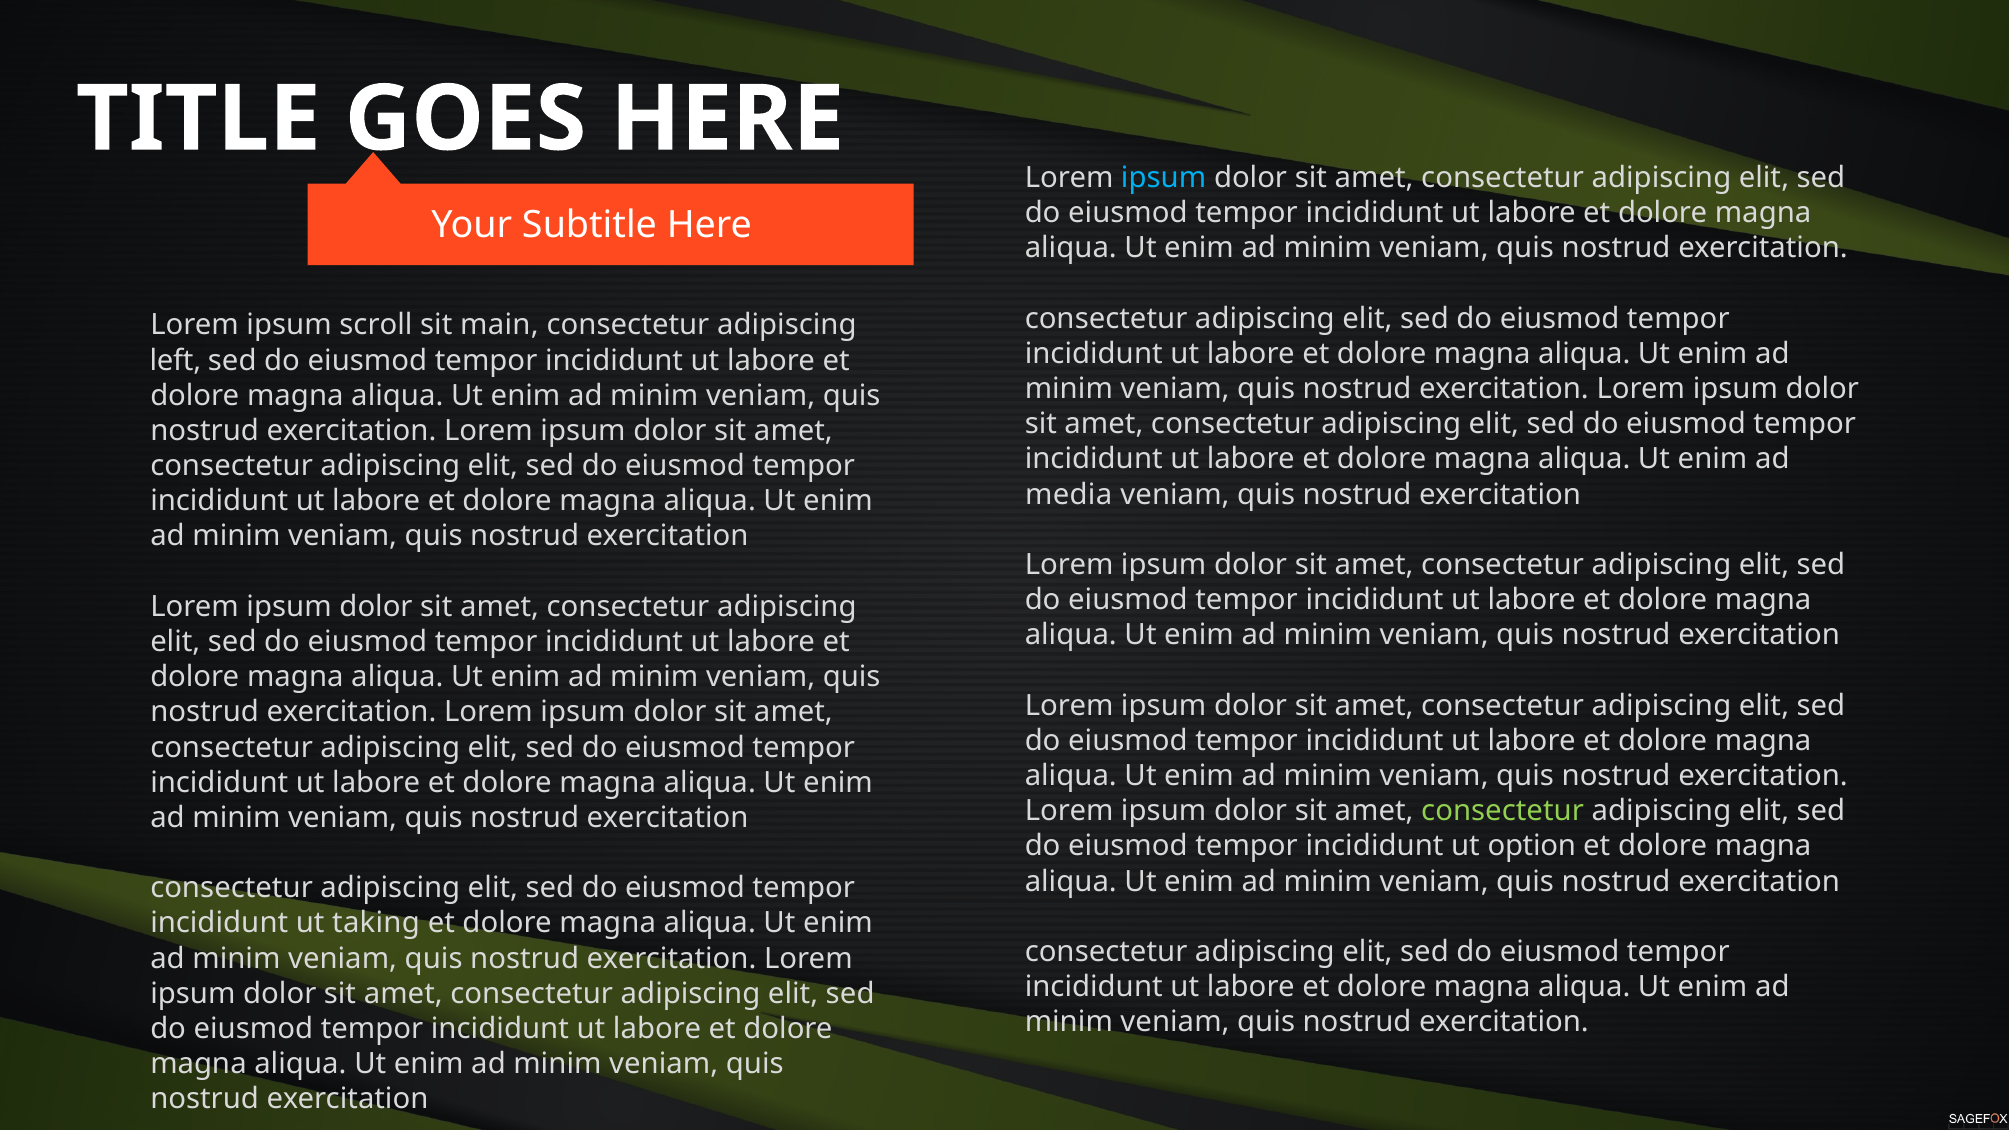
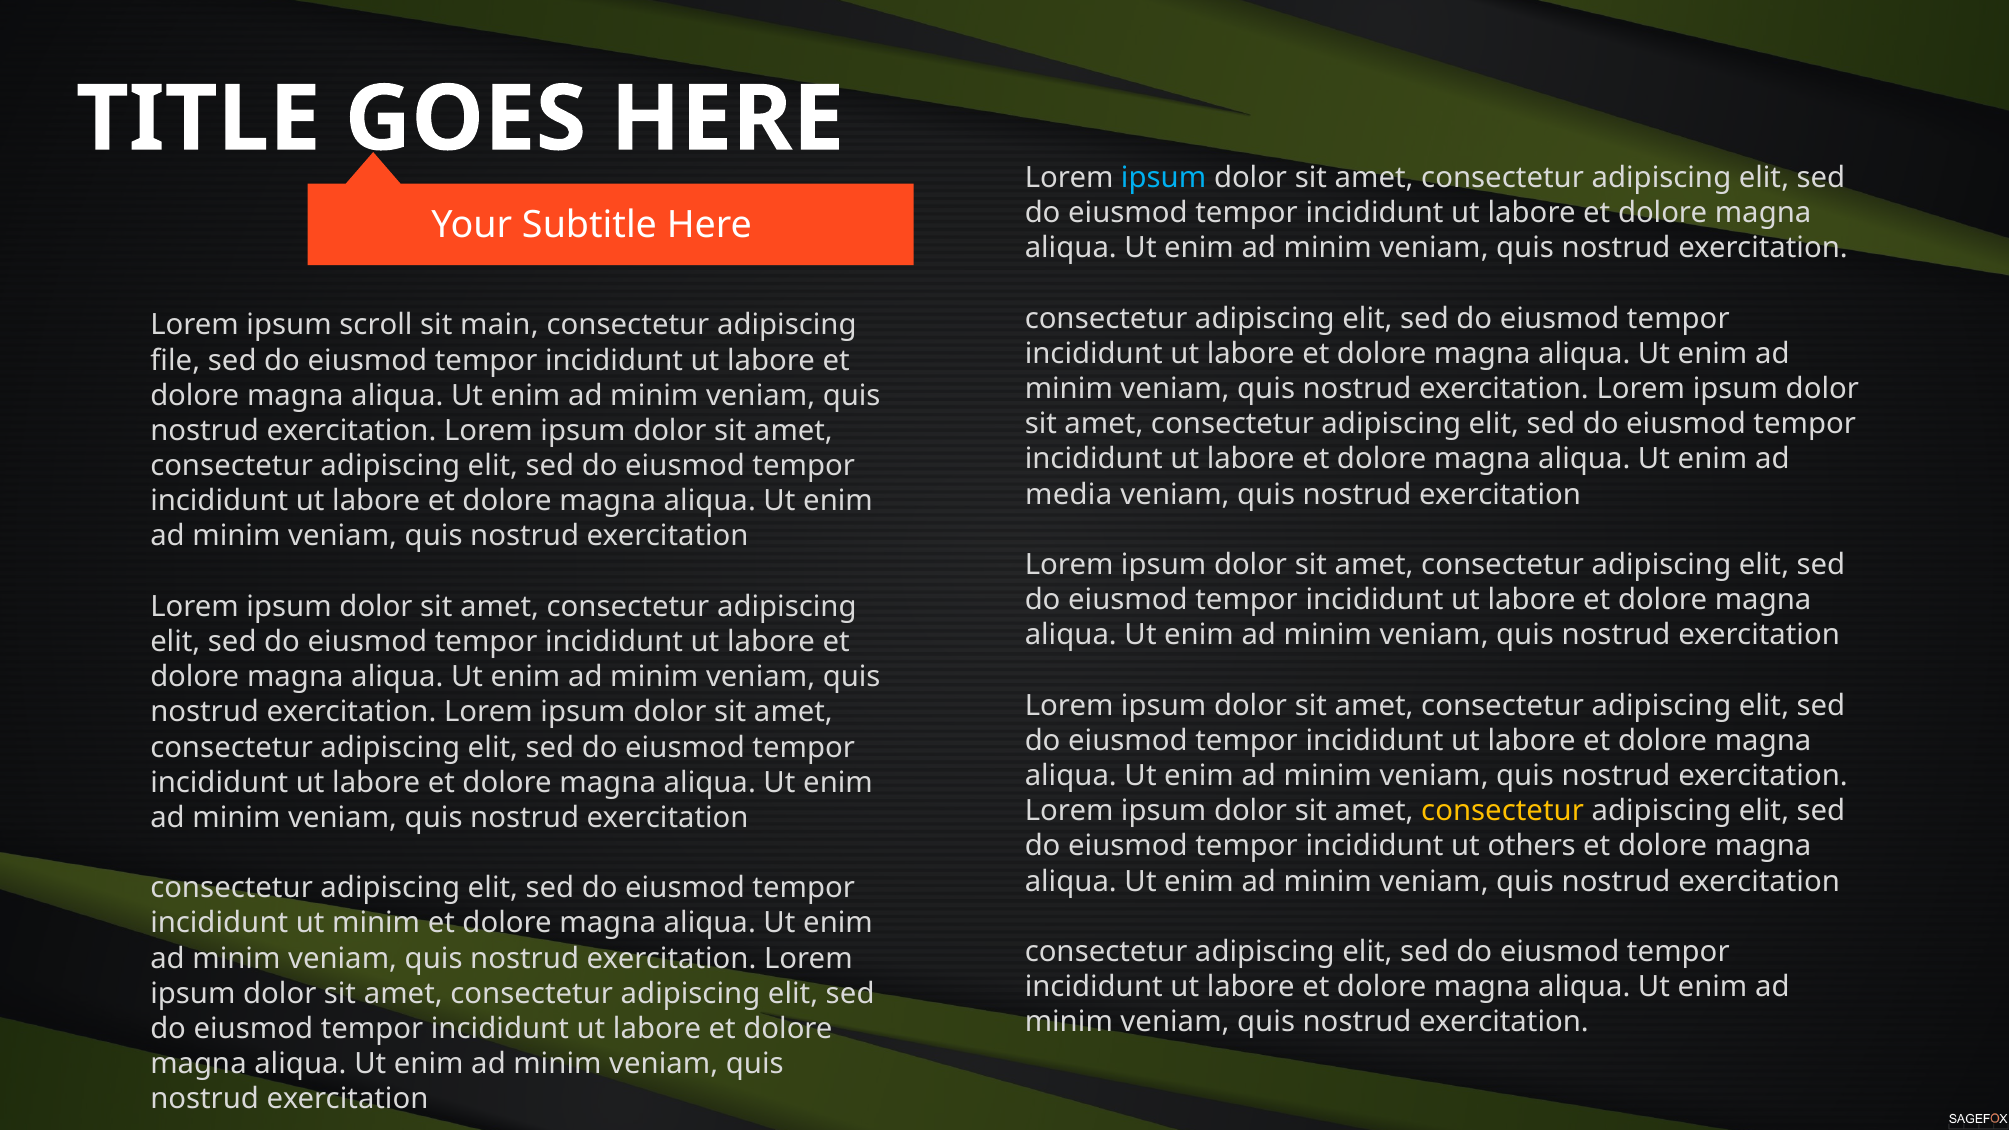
left: left -> file
consectetur at (1503, 811) colour: light green -> yellow
option: option -> others
ut taking: taking -> minim
